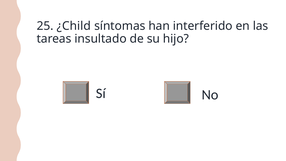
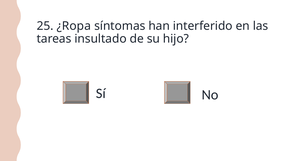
¿Child: ¿Child -> ¿Ropa
